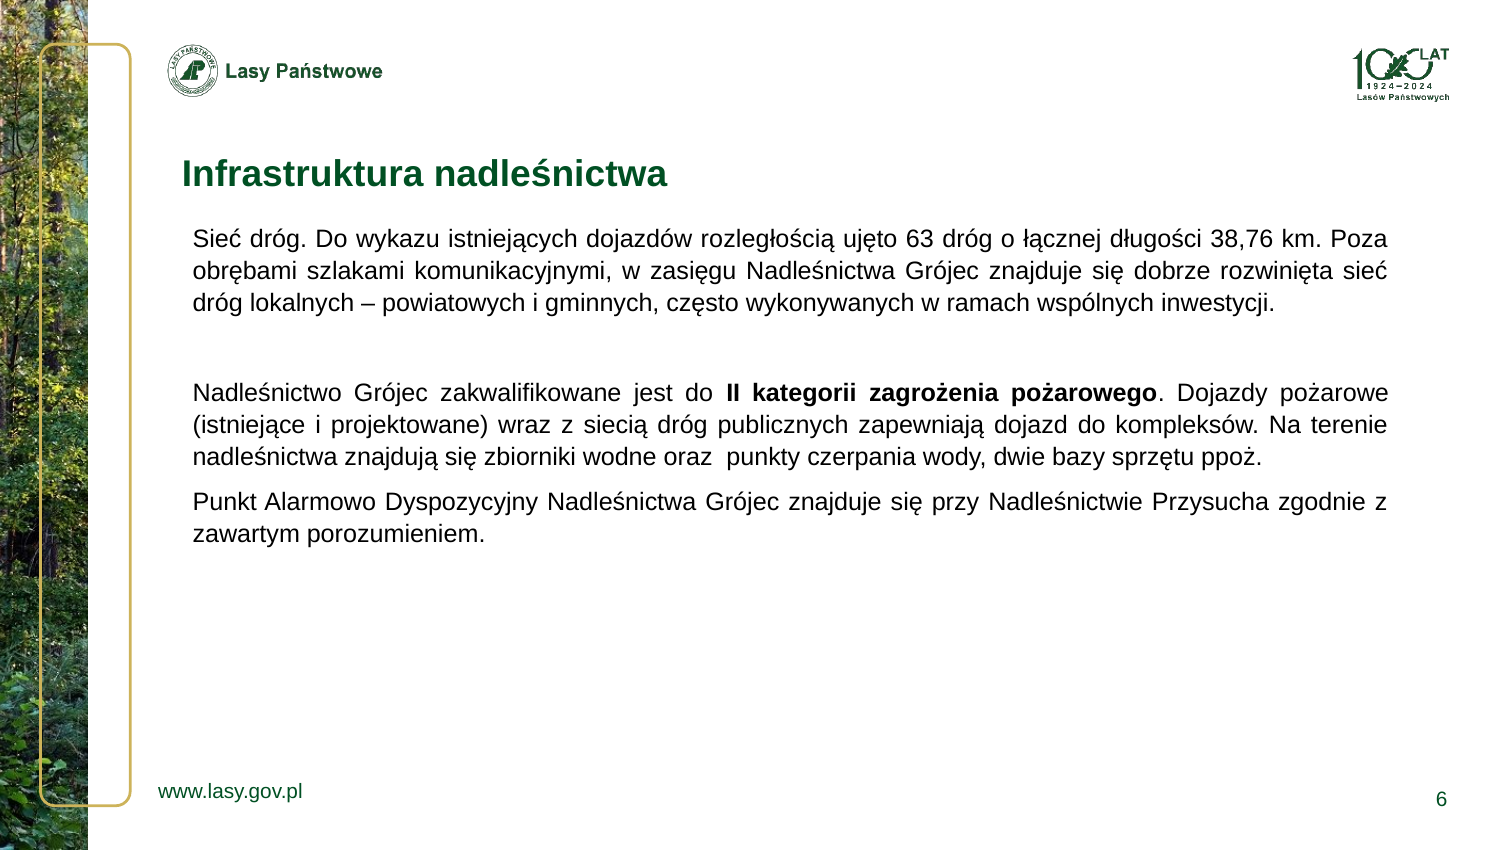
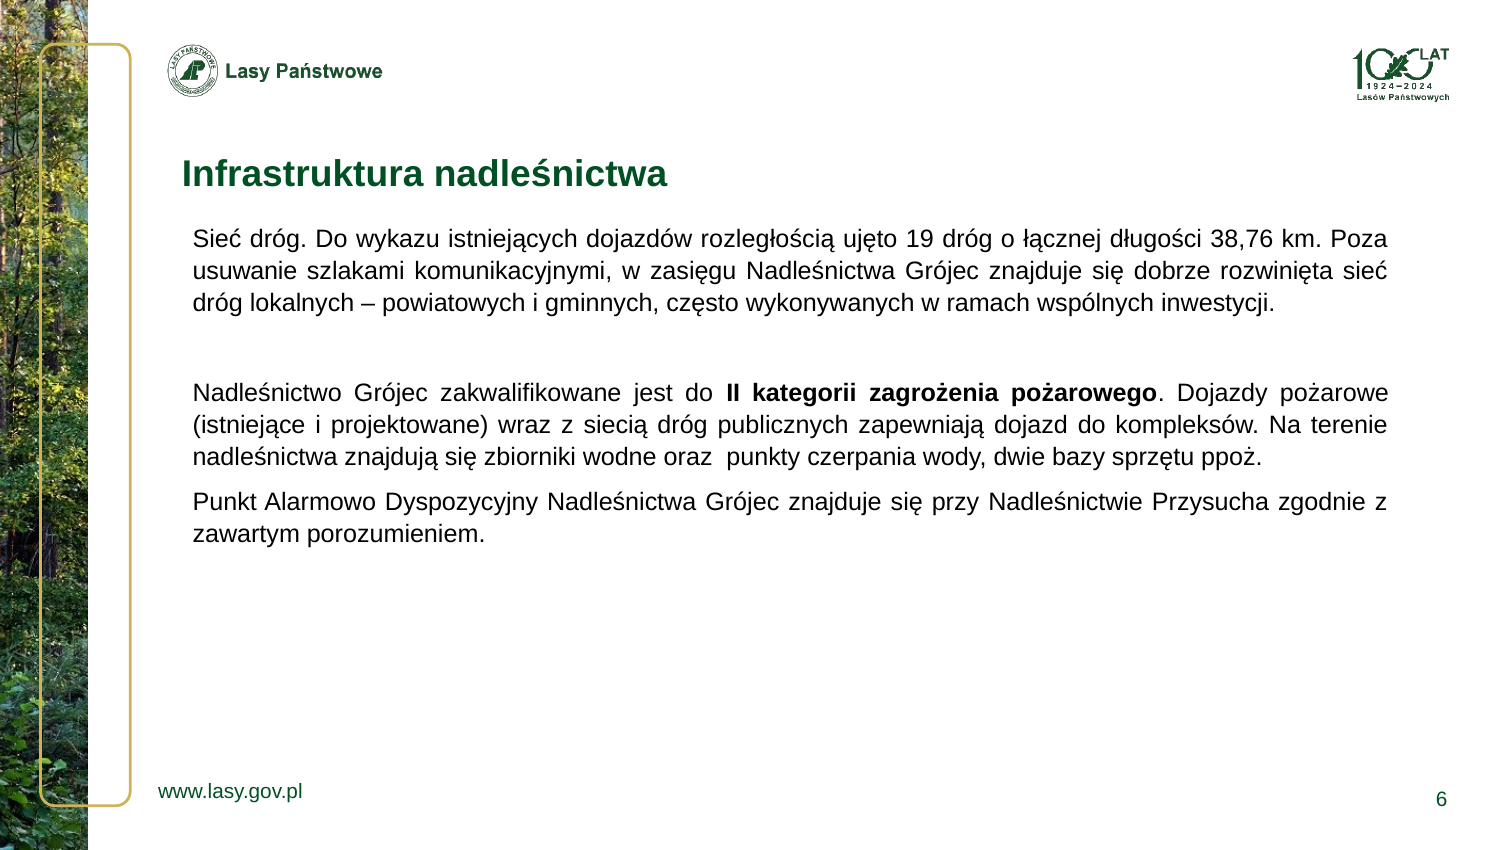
63: 63 -> 19
obrębami: obrębami -> usuwanie
